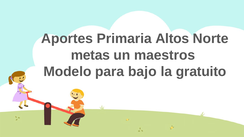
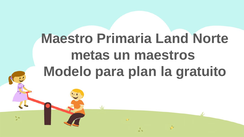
Aportes: Aportes -> Maestro
Altos: Altos -> Land
bajo: bajo -> plan
